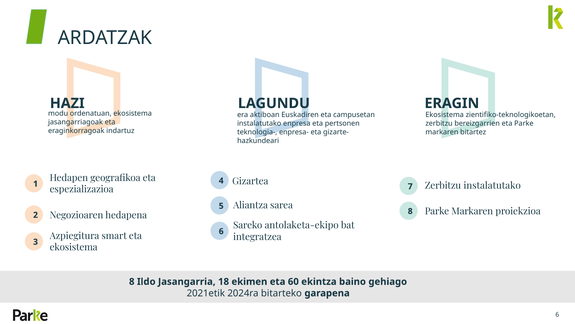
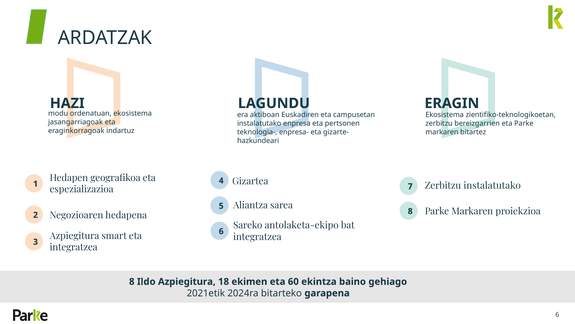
ekosistema at (74, 247): ekosistema -> integratzea
Ildo Jasangarria: Jasangarria -> Azpiegitura
